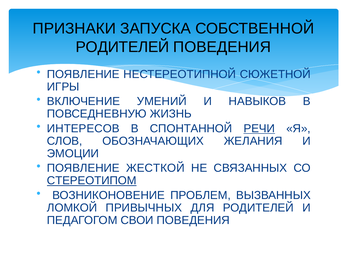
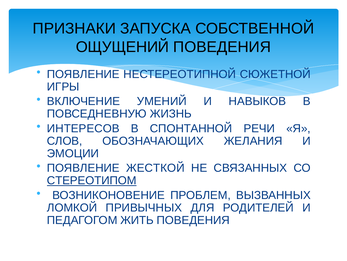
РОДИТЕЛЕЙ at (122, 47): РОДИТЕЛЕЙ -> ОЩУЩЕНИЙ
РЕЧИ underline: present -> none
СВОИ: СВОИ -> ЖИТЬ
